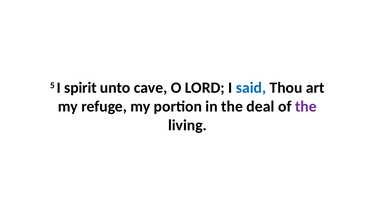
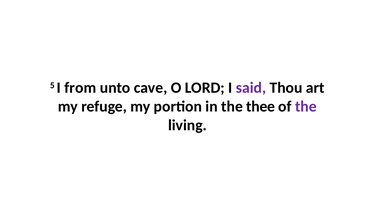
spirit: spirit -> from
said colour: blue -> purple
deal: deal -> thee
